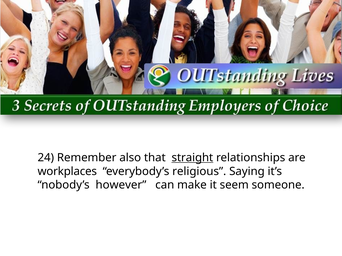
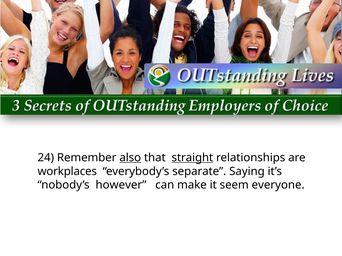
also underline: none -> present
religious: religious -> separate
someone: someone -> everyone
